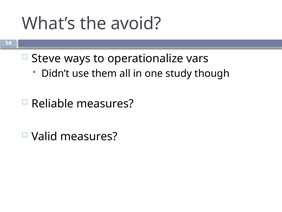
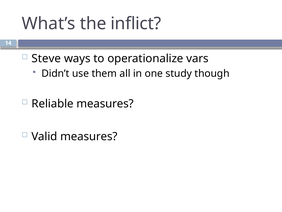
avoid: avoid -> inflict
